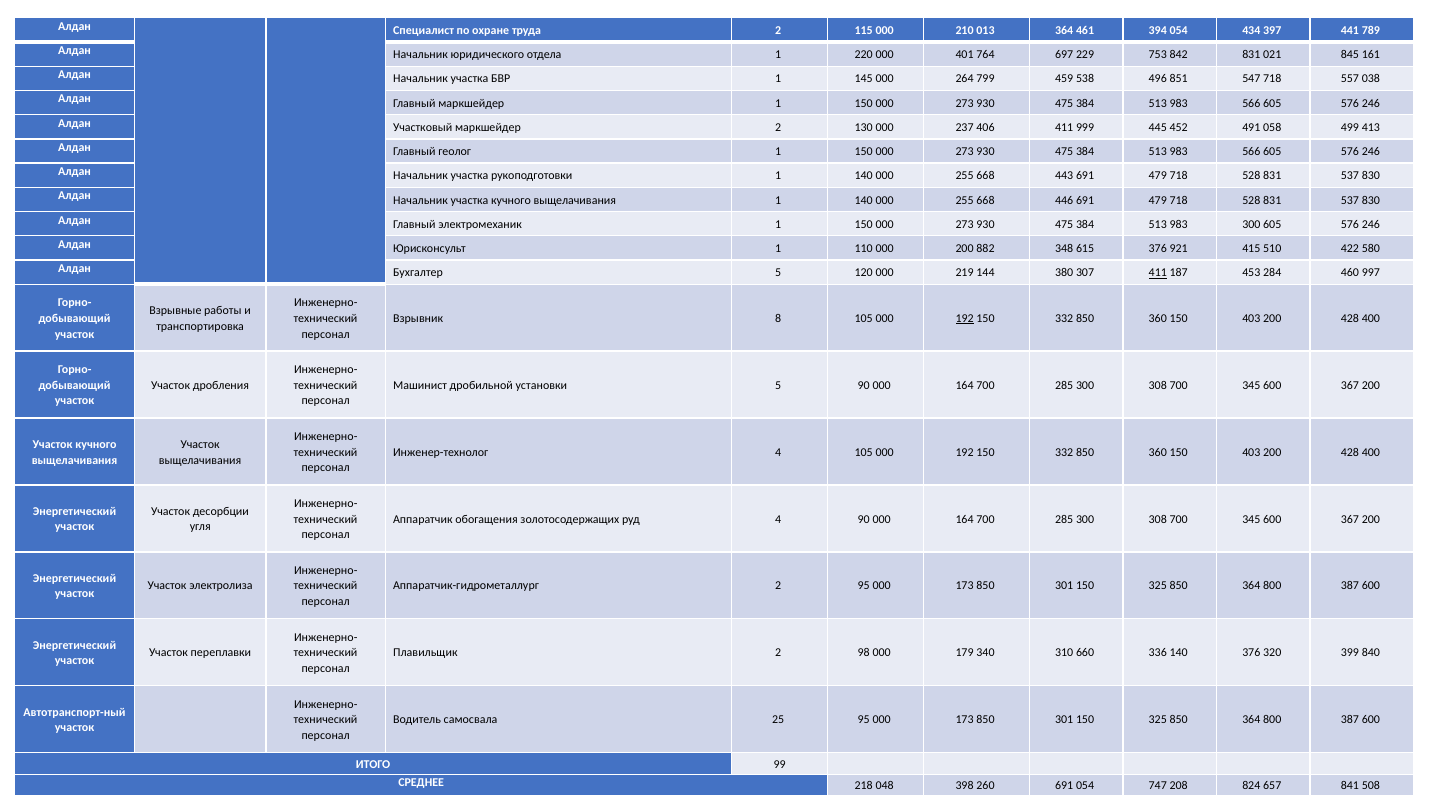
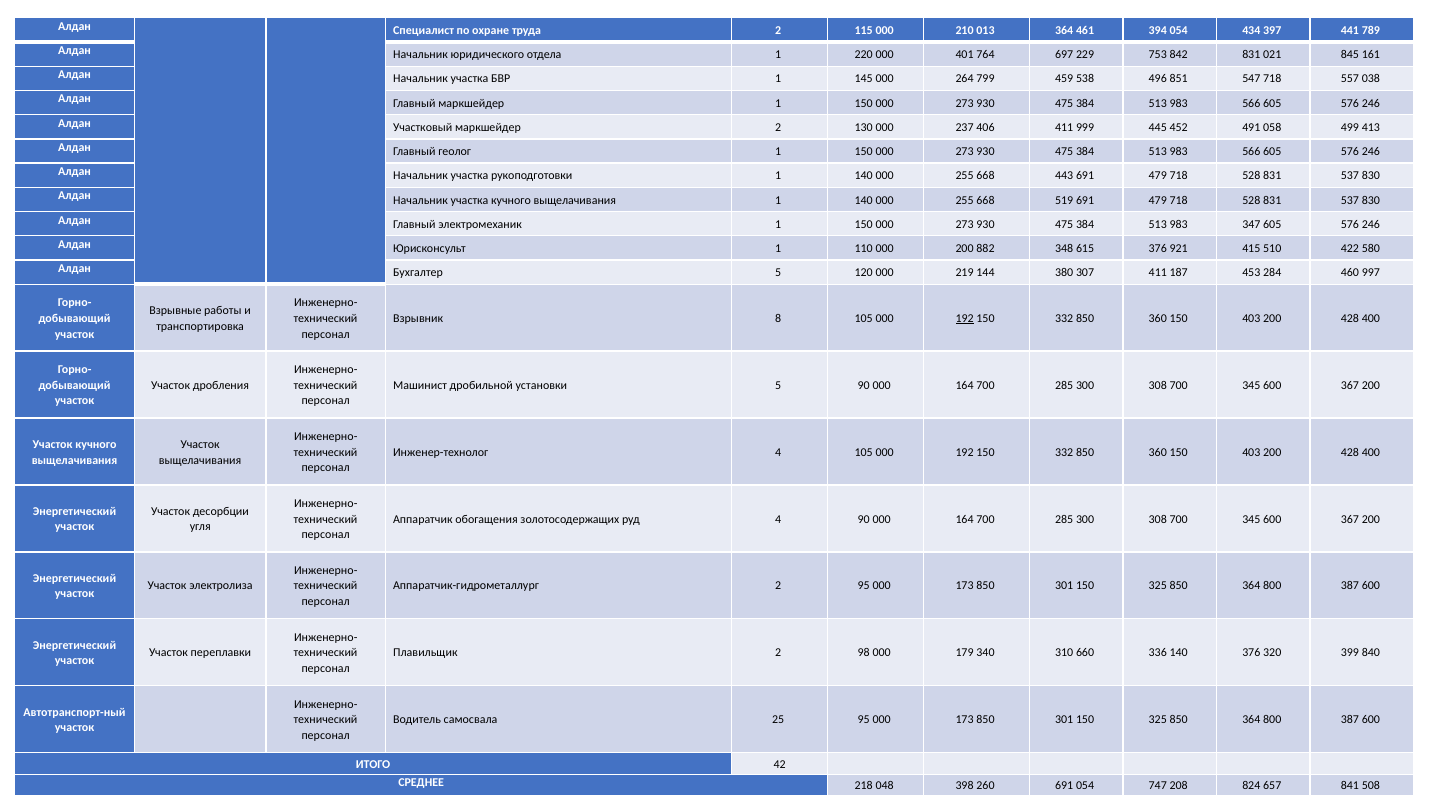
446: 446 -> 519
983 300: 300 -> 347
411 at (1158, 273) underline: present -> none
99: 99 -> 42
